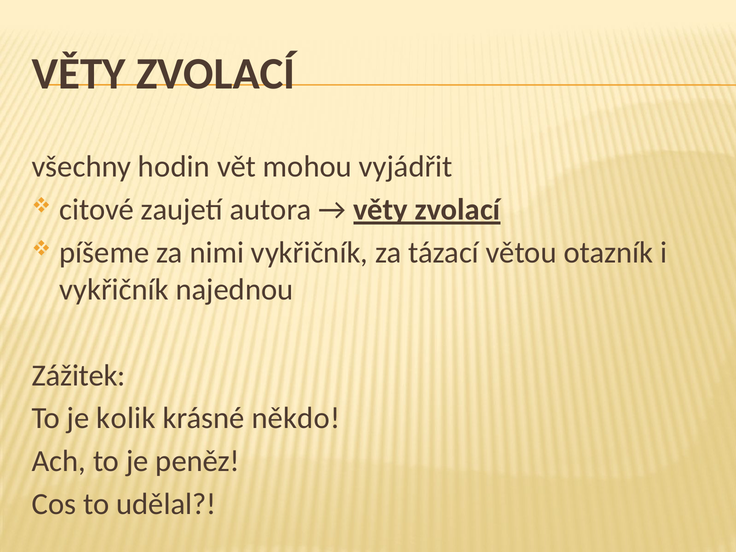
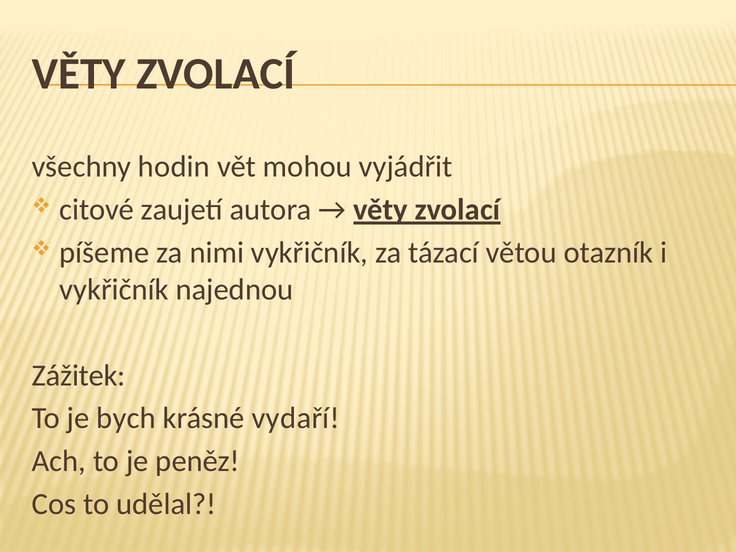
kolik: kolik -> bych
někdo: někdo -> vydaří
